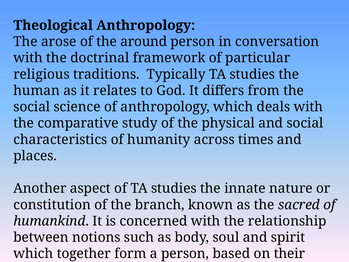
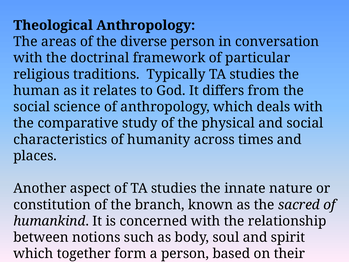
arose: arose -> areas
around: around -> diverse
